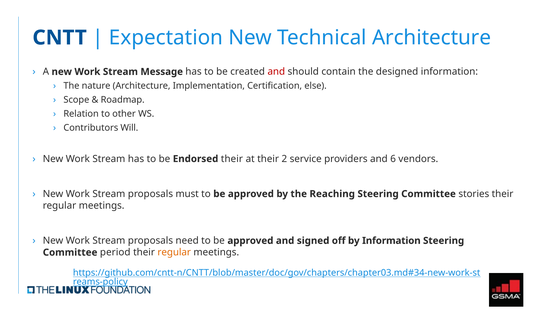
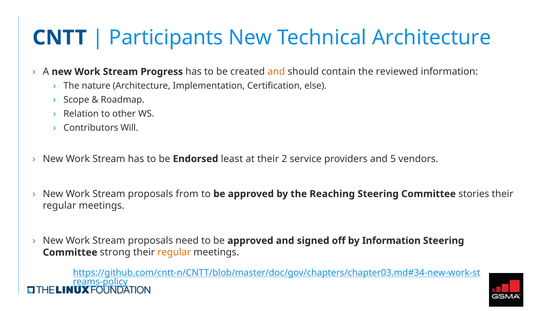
Expectation: Expectation -> Participants
Message: Message -> Progress
and at (276, 72) colour: red -> orange
designed: designed -> reviewed
Endorsed their: their -> least
6: 6 -> 5
must: must -> from
period: period -> strong
